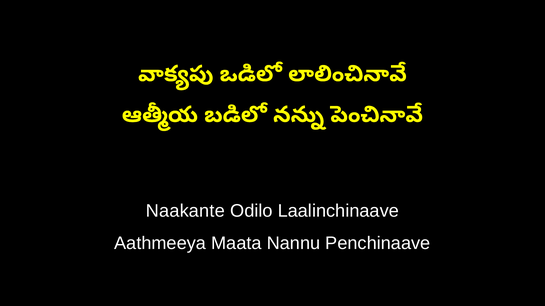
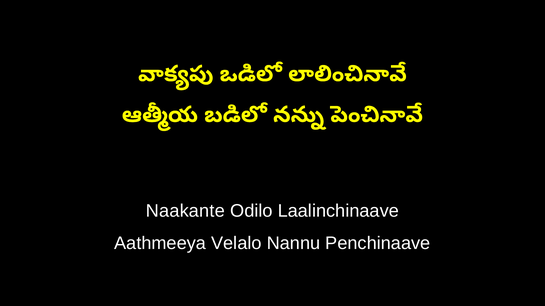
Maata: Maata -> Velalo
